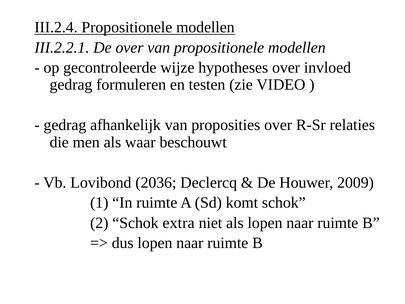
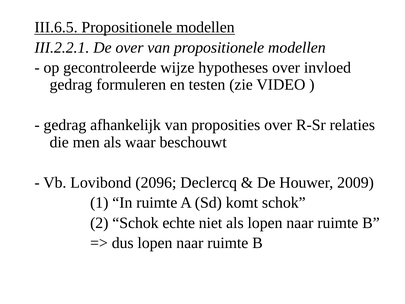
III.2.4: III.2.4 -> III.6.5
2036: 2036 -> 2096
extra: extra -> echte
